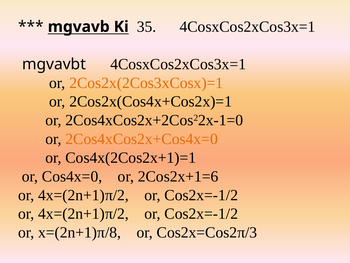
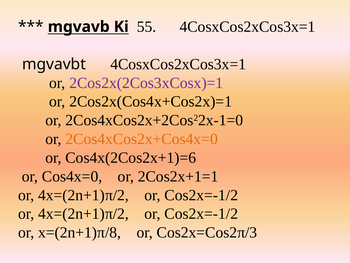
35: 35 -> 55
2Cos2x(2Cos3xCosx)=1 colour: orange -> purple
Cos4x(2Cos2x+1)=1: Cos4x(2Cos2x+1)=1 -> Cos4x(2Cos2x+1)=6
2Cos2x+1=6: 2Cos2x+1=6 -> 2Cos2x+1=1
